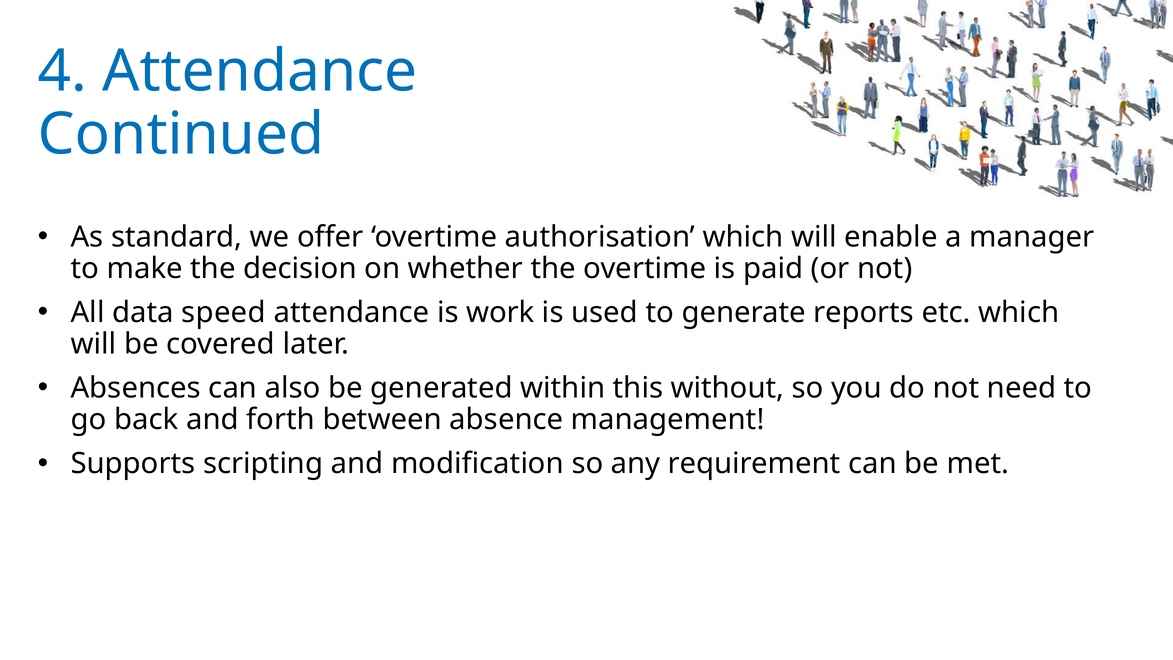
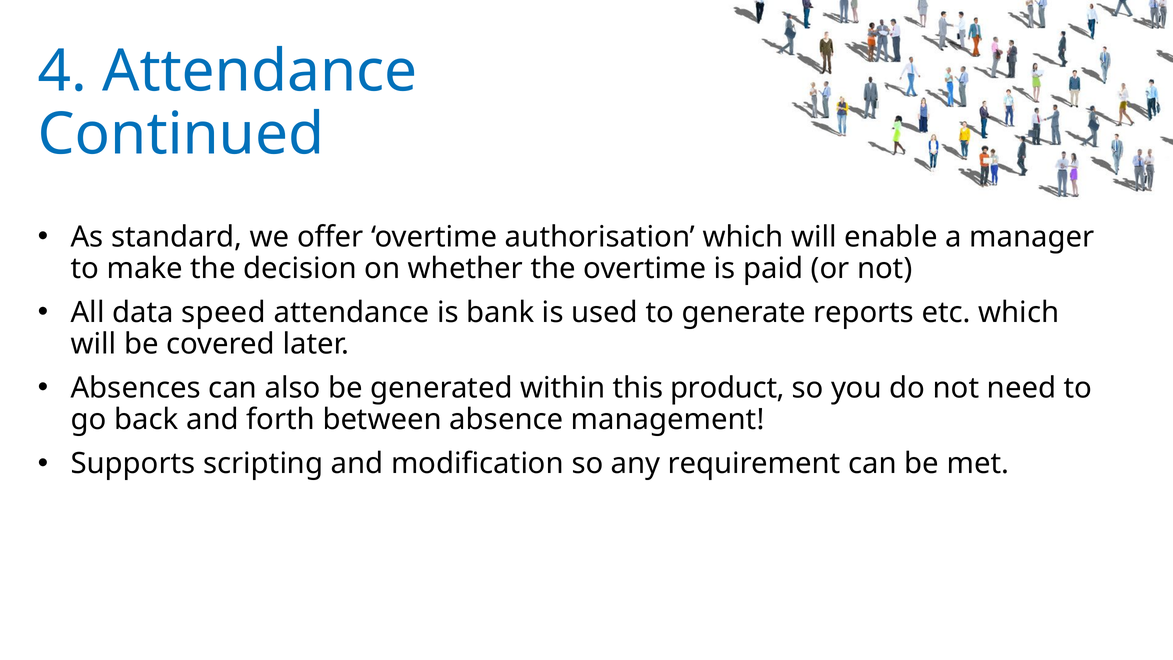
work: work -> bank
without: without -> product
